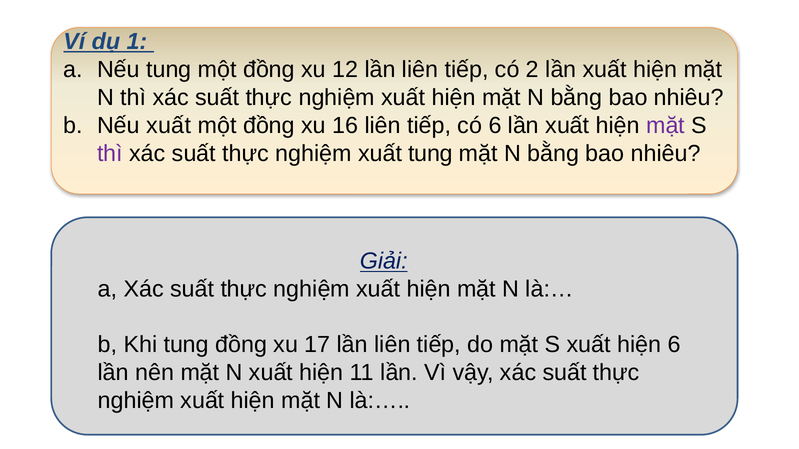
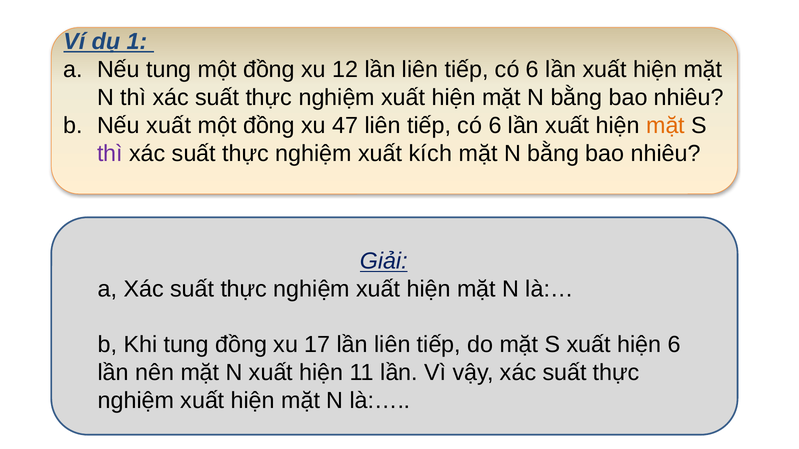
2 at (532, 70): 2 -> 6
16: 16 -> 47
mặt at (666, 126) colour: purple -> orange
xuất tung: tung -> kích
